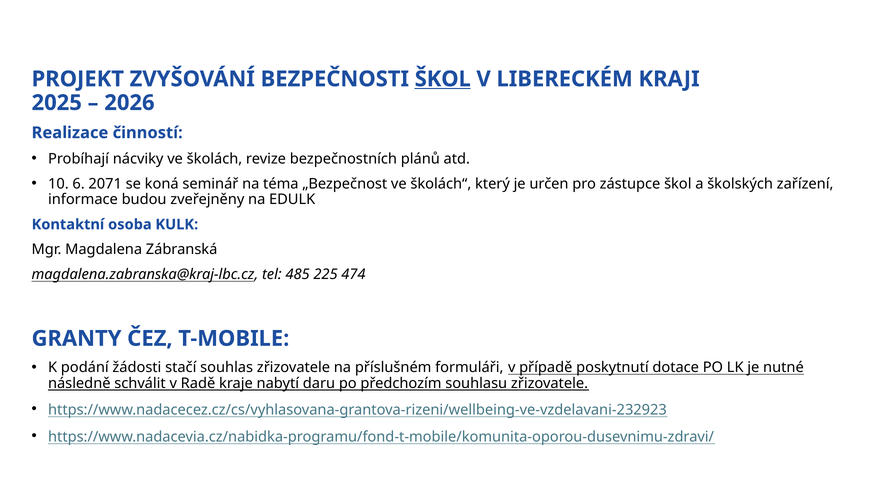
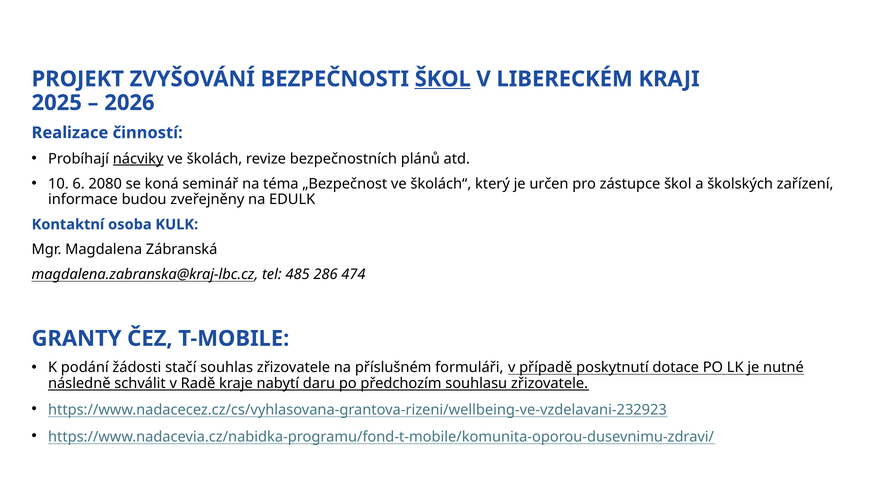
nácviky underline: none -> present
2071: 2071 -> 2080
225: 225 -> 286
